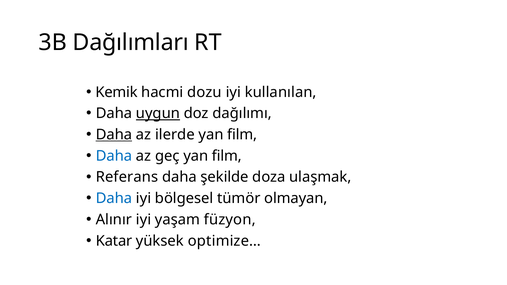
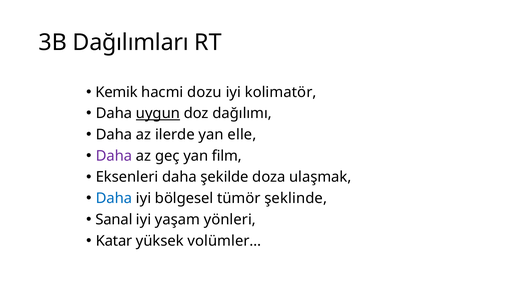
kullanılan: kullanılan -> kolimatör
Daha at (114, 135) underline: present -> none
film at (242, 135): film -> elle
Daha at (114, 156) colour: blue -> purple
Referans: Referans -> Eksenleri
olmayan: olmayan -> şeklinde
Alınır: Alınır -> Sanal
füzyon: füzyon -> yönleri
optimize…: optimize… -> volümler…
